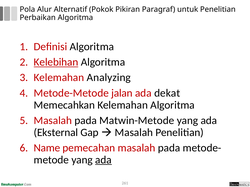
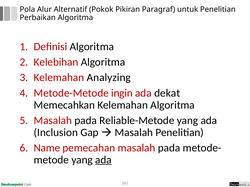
Kelebihan underline: present -> none
jalan: jalan -> ingin
Matwin-Metode: Matwin-Metode -> Reliable-Metode
Eksternal: Eksternal -> Inclusion
